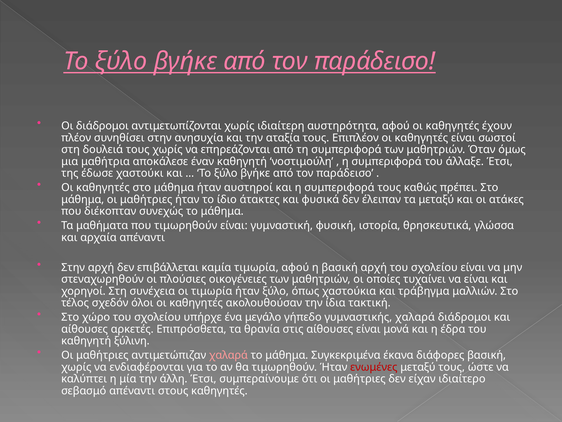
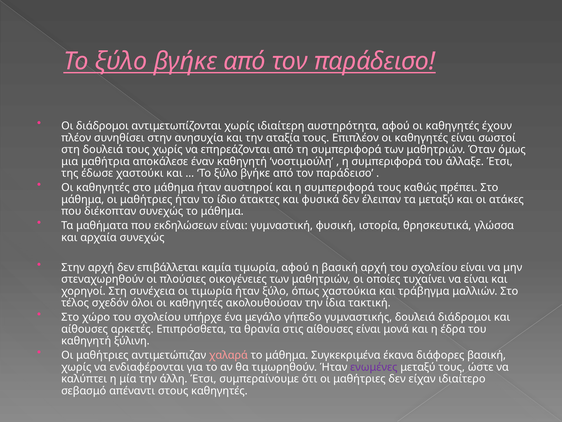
που τιμωρηθούν: τιμωρηθούν -> εκδηλώσεων
αρχαία απέναντι: απέναντι -> συνεχώς
γυμναστικής χαλαρά: χαλαρά -> δουλειά
ενωμένες colour: red -> purple
